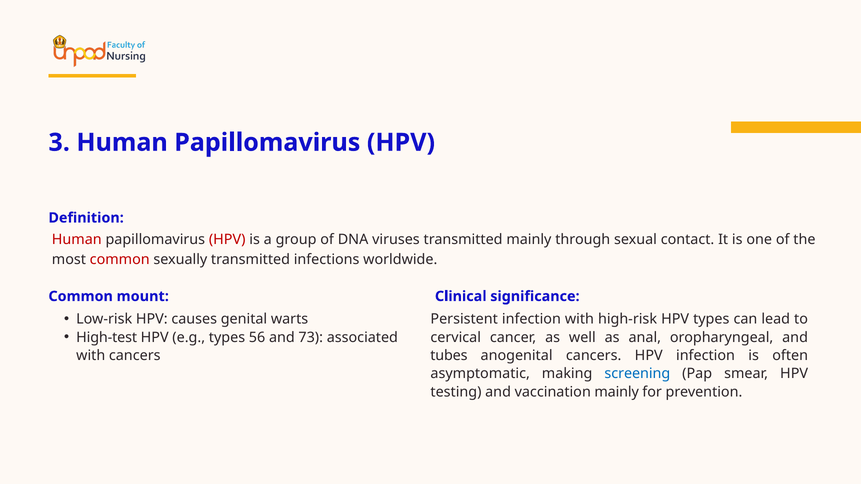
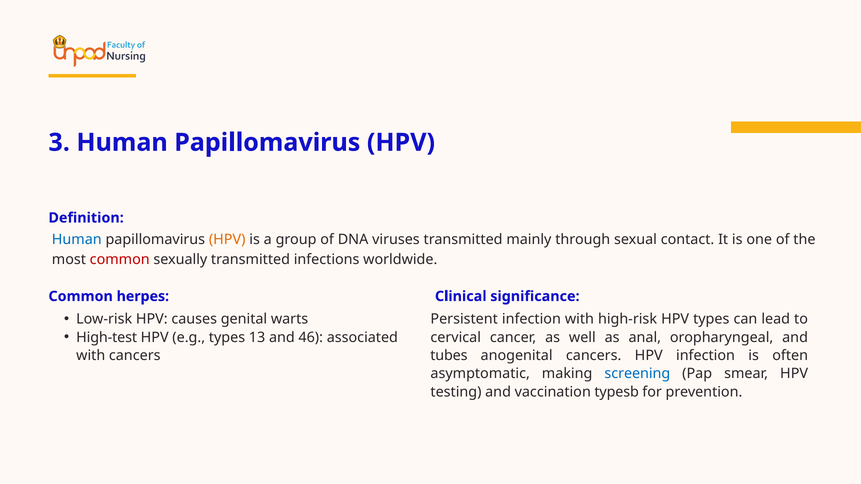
Human at (77, 240) colour: red -> blue
HPV at (227, 240) colour: red -> orange
mount: mount -> herpes
56: 56 -> 13
73: 73 -> 46
vaccination mainly: mainly -> typesb
